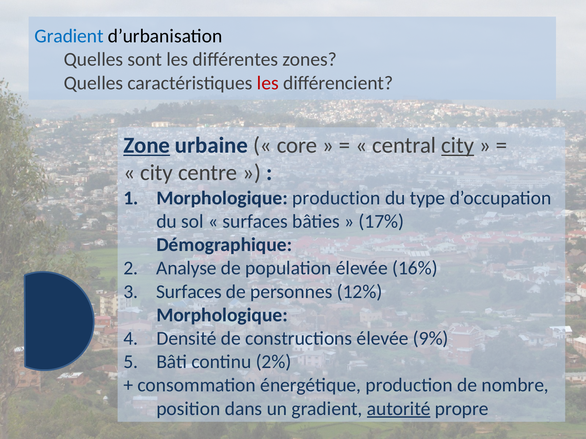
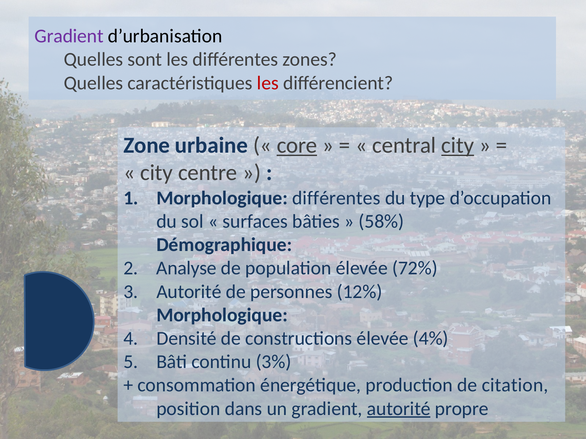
Gradient at (69, 36) colour: blue -> purple
Zone underline: present -> none
core underline: none -> present
Morphologique production: production -> différentes
17%: 17% -> 58%
16%: 16% -> 72%
Surfaces at (189, 292): Surfaces -> Autorité
9%: 9% -> 4%
2%: 2% -> 3%
nombre: nombre -> citation
